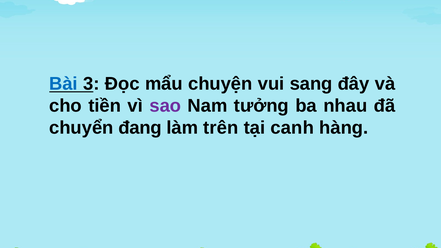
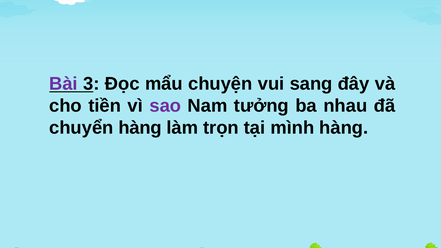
Bài colour: blue -> purple
chuyển đang: đang -> hàng
trên: trên -> trọn
canh: canh -> mình
